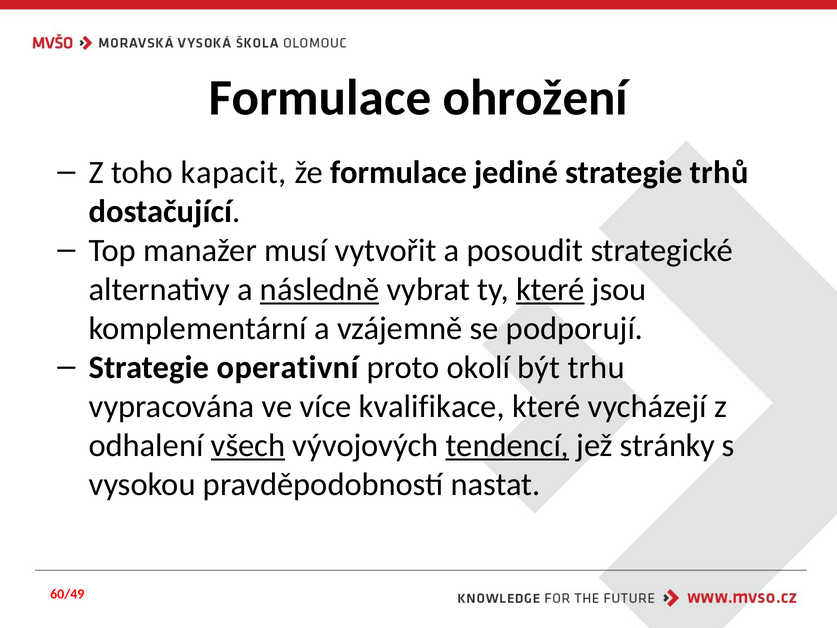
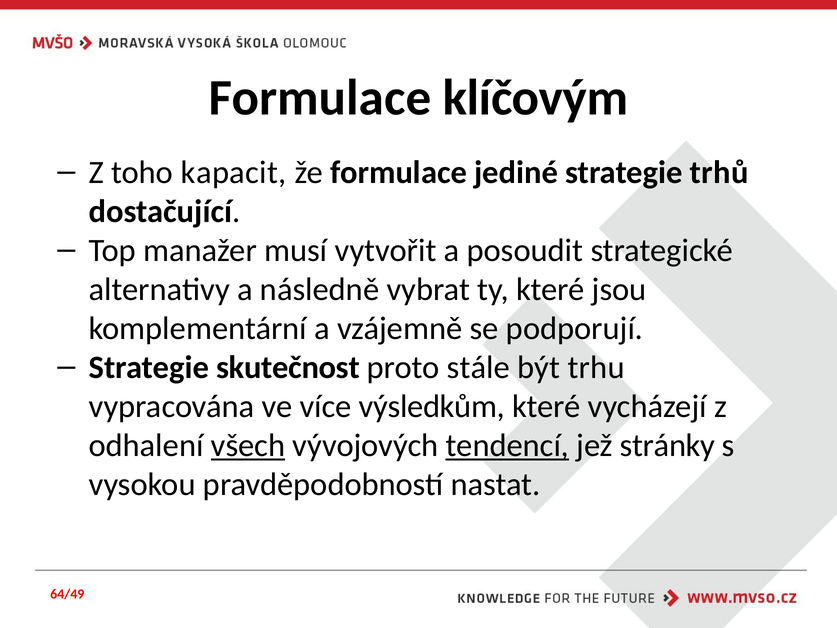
ohrožení: ohrožení -> klíčovým
následně underline: present -> none
které at (550, 289) underline: present -> none
operativní: operativní -> skutečnost
okolí: okolí -> stále
kvalifikace: kvalifikace -> výsledkům
60/49: 60/49 -> 64/49
